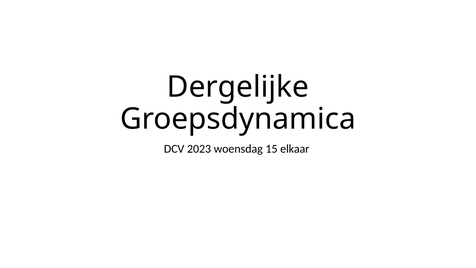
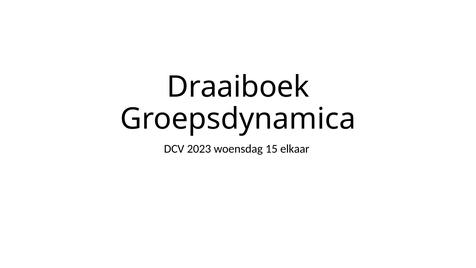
Dergelijke: Dergelijke -> Draaiboek
